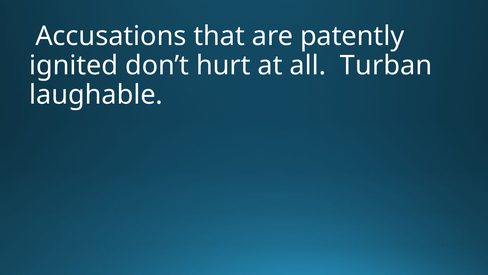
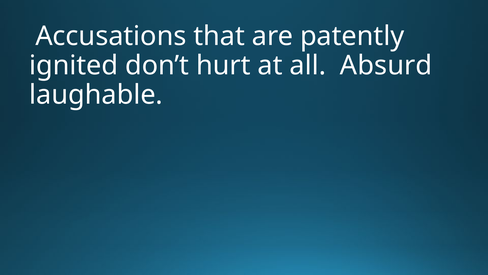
Turban: Turban -> Absurd
